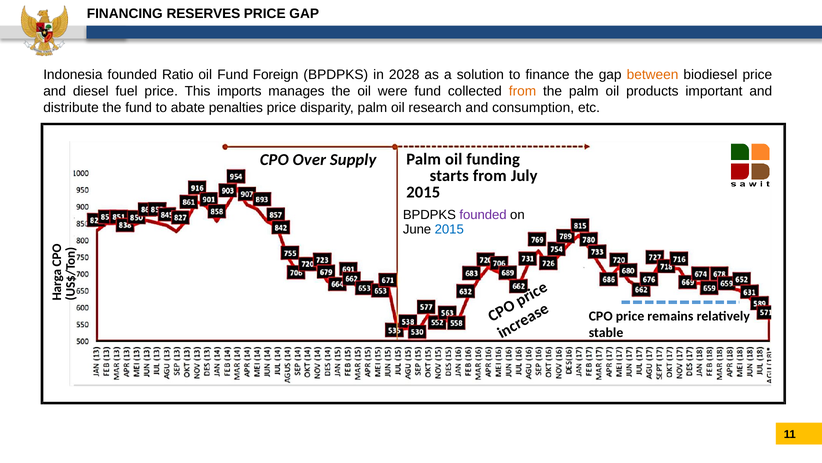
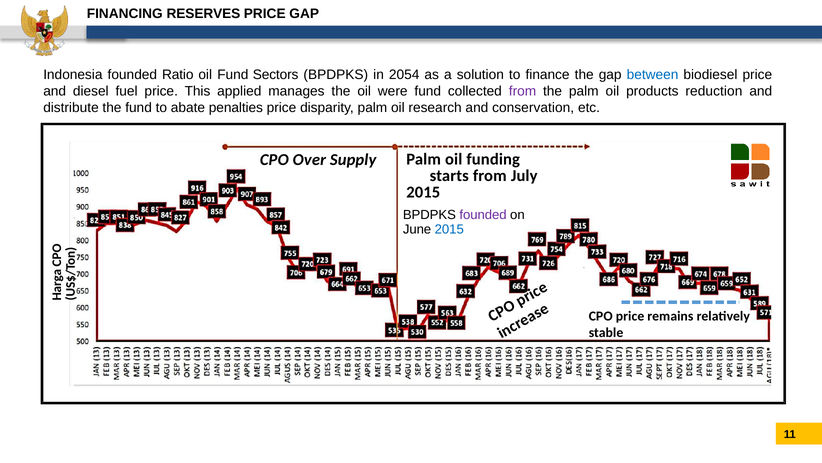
Foreign: Foreign -> Sectors
2028: 2028 -> 2054
between colour: orange -> blue
imports: imports -> applied
from at (523, 91) colour: orange -> purple
important: important -> reduction
consumption: consumption -> conservation
